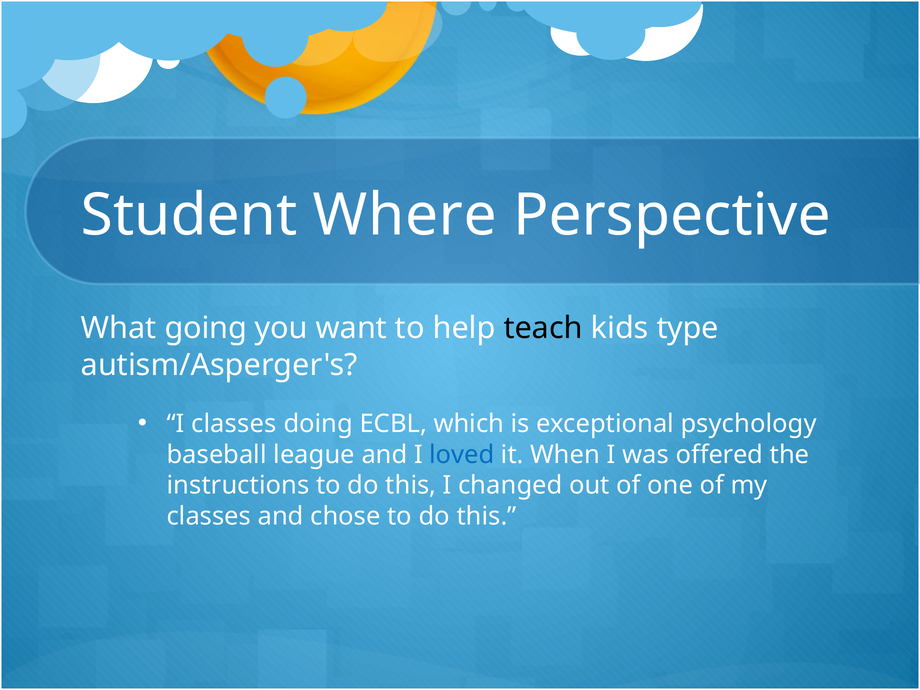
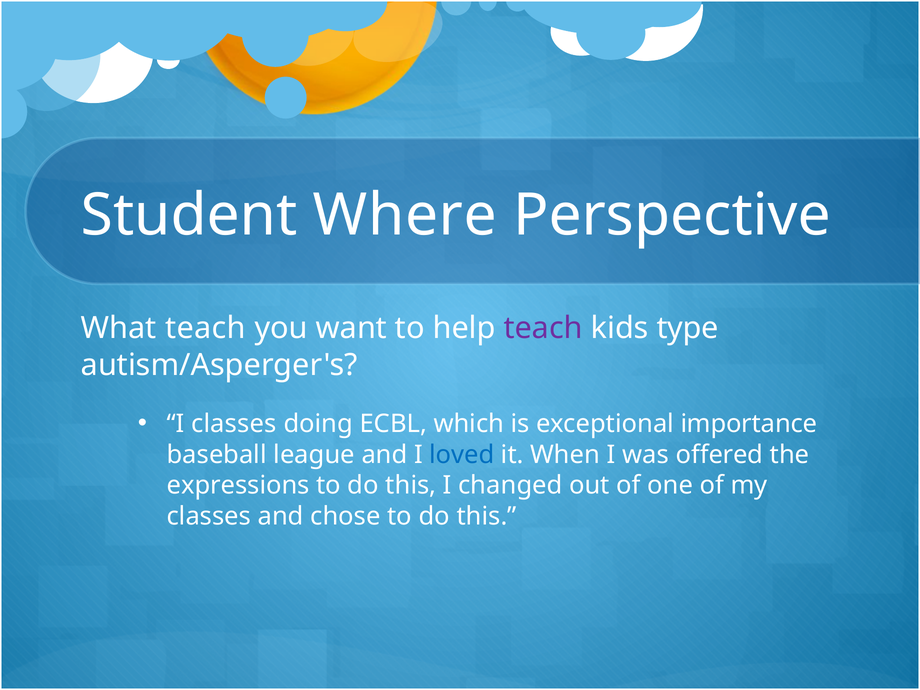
What going: going -> teach
teach at (543, 328) colour: black -> purple
psychology: psychology -> importance
instructions: instructions -> expressions
